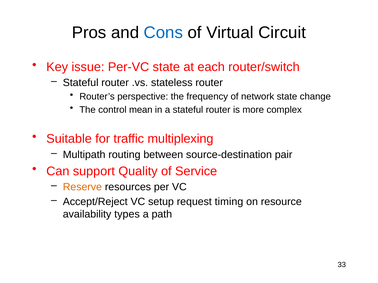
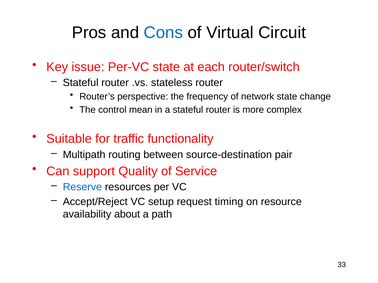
multiplexing: multiplexing -> functionality
Reserve colour: orange -> blue
types: types -> about
